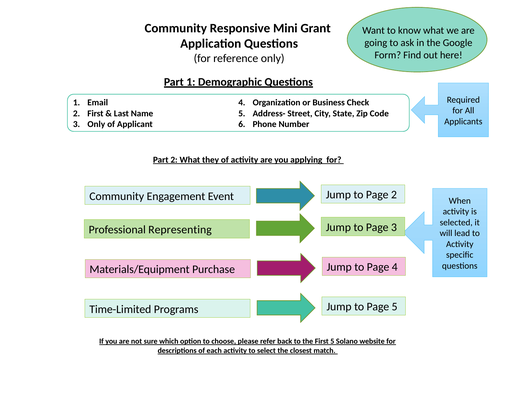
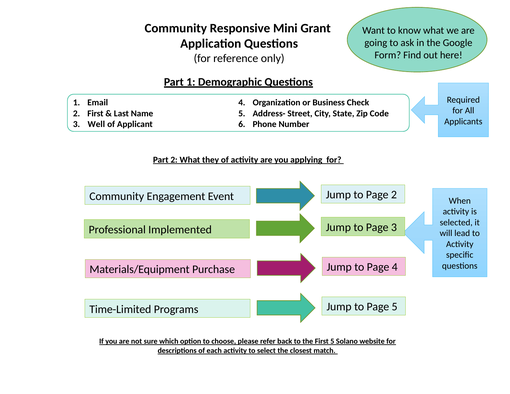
3 Only: Only -> Well
Representing: Representing -> Implemented
